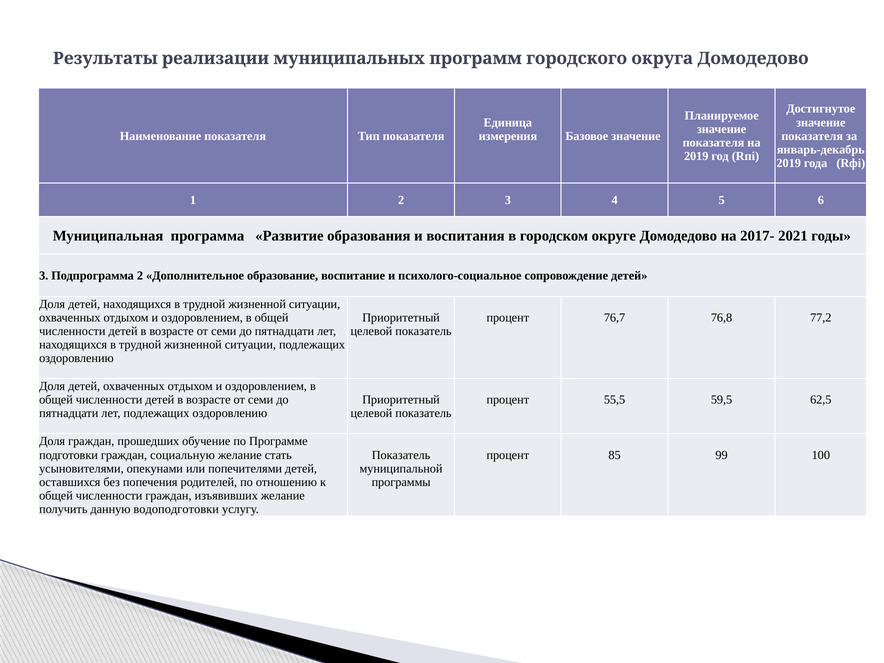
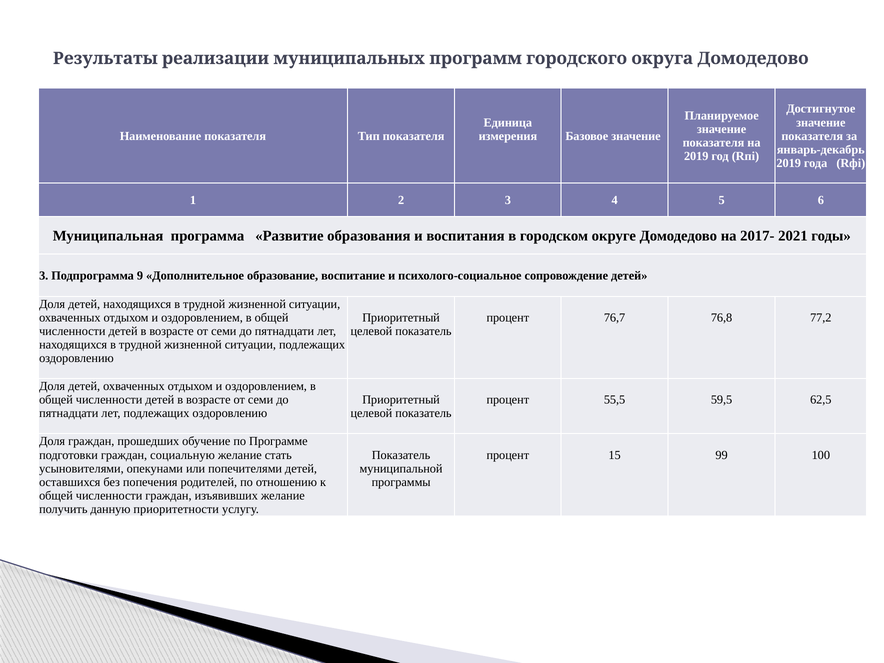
Подпрограмма 2: 2 -> 9
85: 85 -> 15
водоподготовки: водоподготовки -> приоритетности
